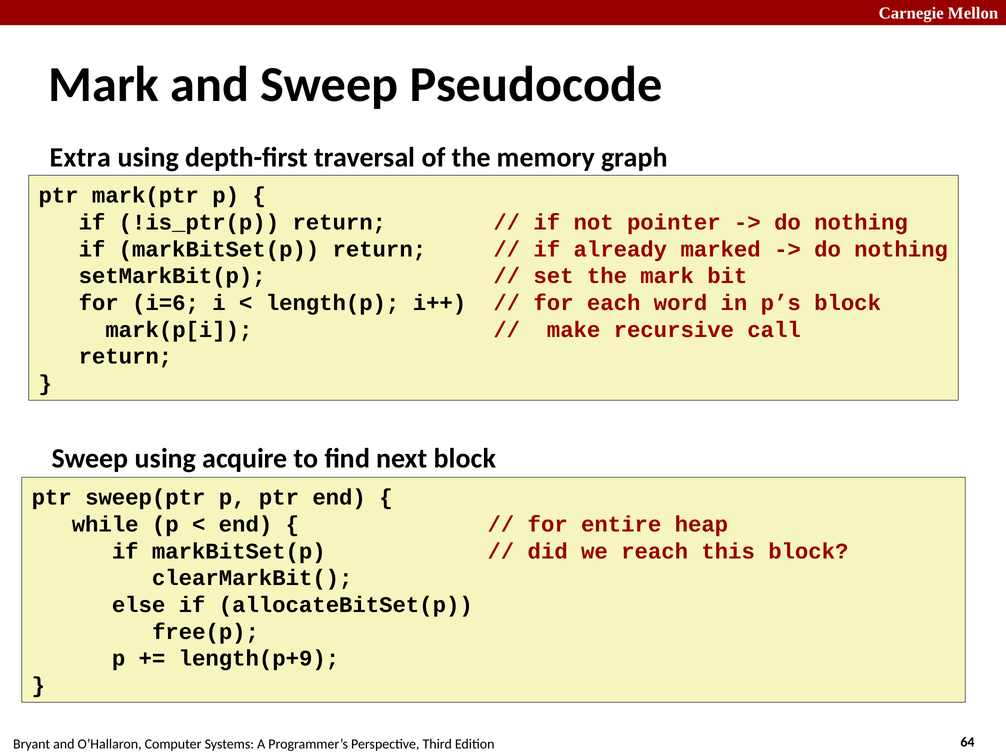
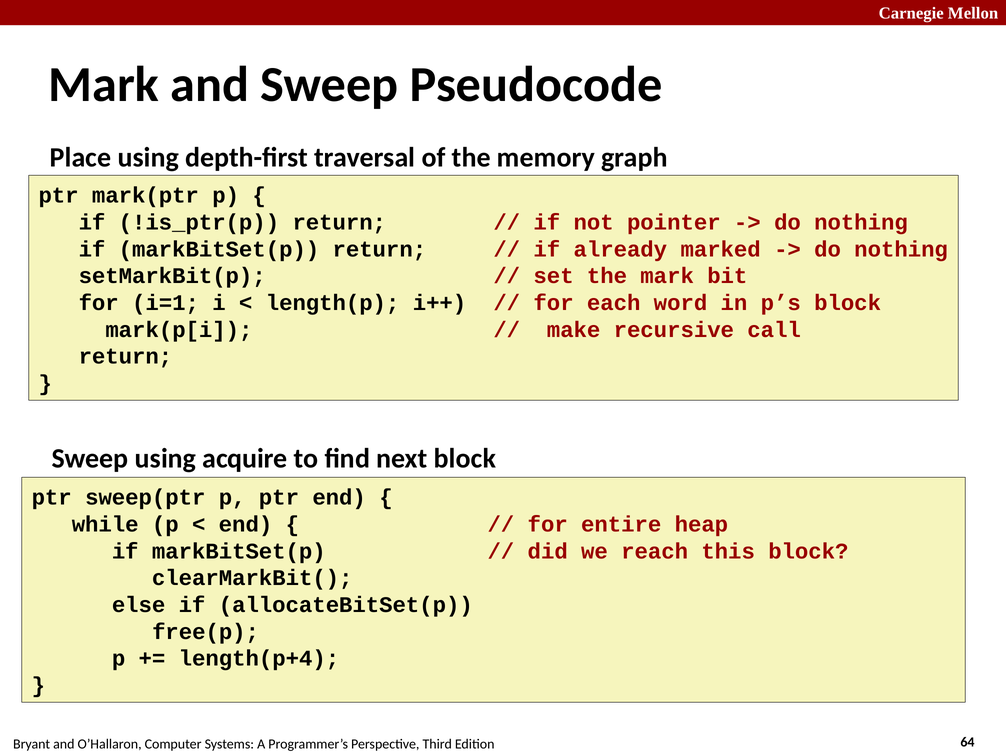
Extra: Extra -> Place
i=6: i=6 -> i=1
length(p+9: length(p+9 -> length(p+4
